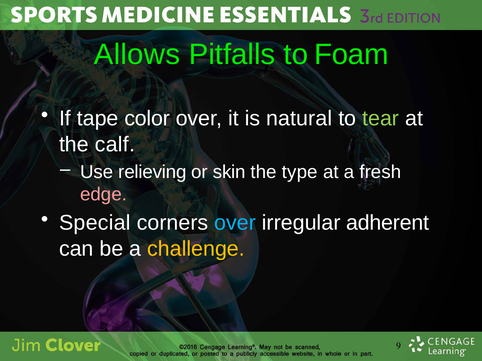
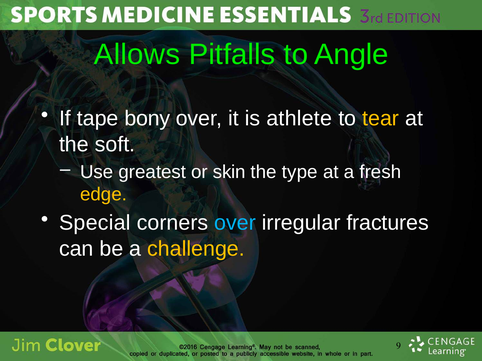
Foam: Foam -> Angle
color: color -> bony
natural: natural -> athlete
tear colour: light green -> yellow
calf: calf -> soft
relieving: relieving -> greatest
edge colour: pink -> yellow
adherent: adherent -> fractures
